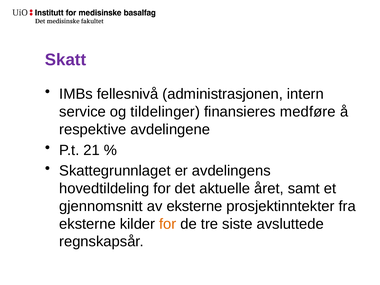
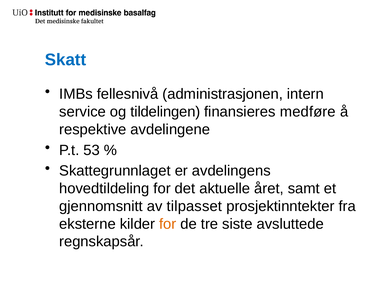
Skatt colour: purple -> blue
tildelinger: tildelinger -> tildelingen
21: 21 -> 53
av eksterne: eksterne -> tilpasset
